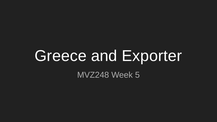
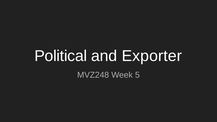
Greece: Greece -> Political
